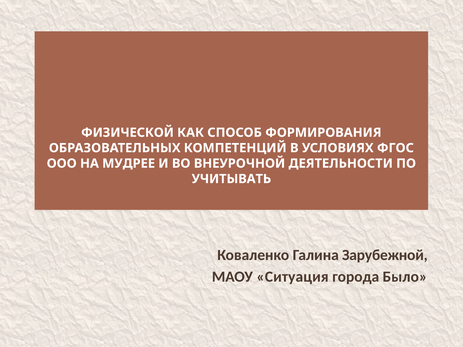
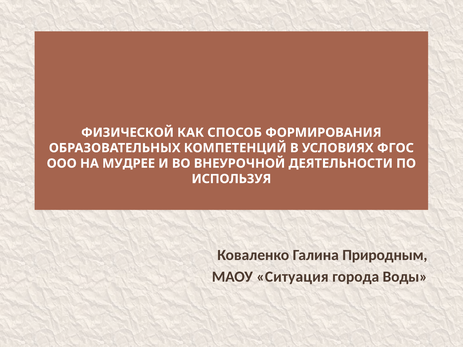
УЧИТЫВАТЬ: УЧИТЫВАТЬ -> ИСПОЛЬЗУЯ
Зарубежной: Зарубежной -> Природным
Было: Было -> Воды
